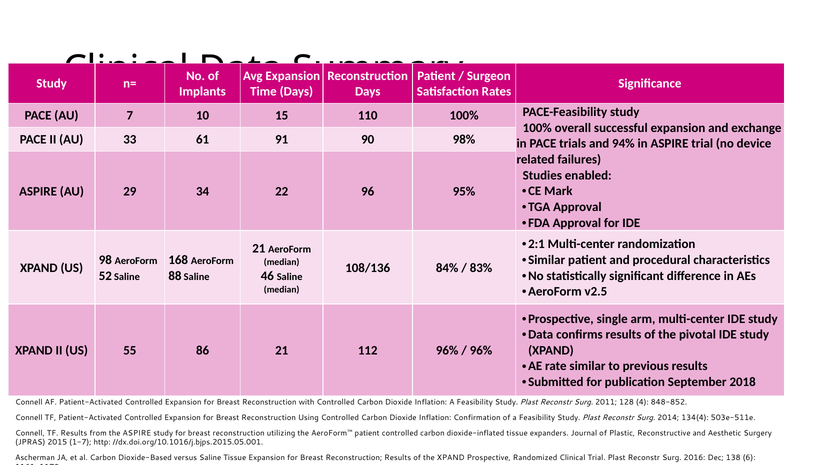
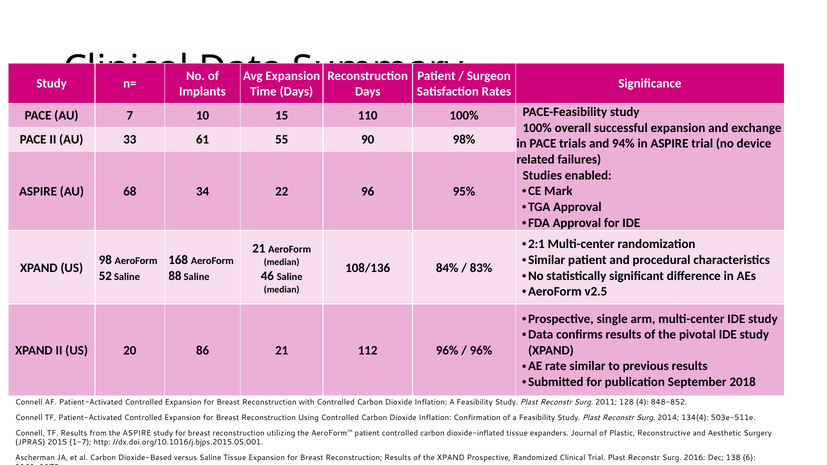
91: 91 -> 55
29: 29 -> 68
55: 55 -> 20
